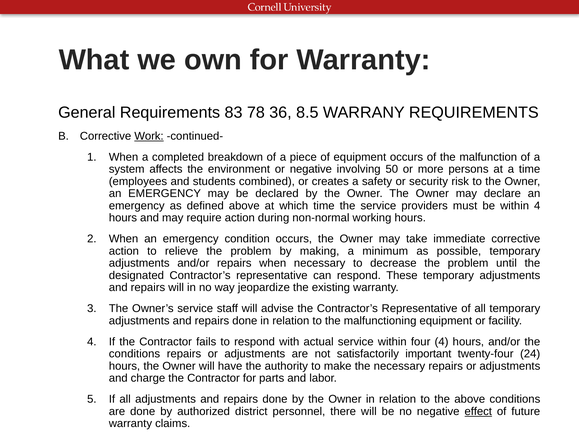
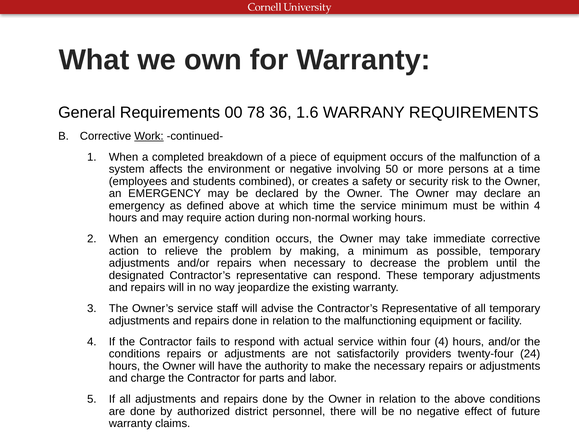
83: 83 -> 00
8.5: 8.5 -> 1.6
service providers: providers -> minimum
important: important -> providers
effect underline: present -> none
